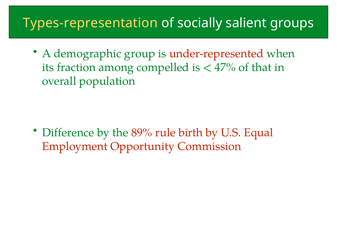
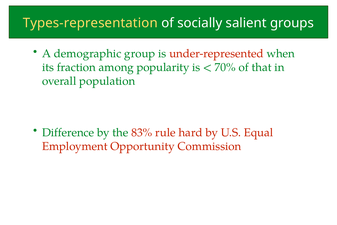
compelled: compelled -> popularity
47%: 47% -> 70%
89%: 89% -> 83%
birth: birth -> hard
